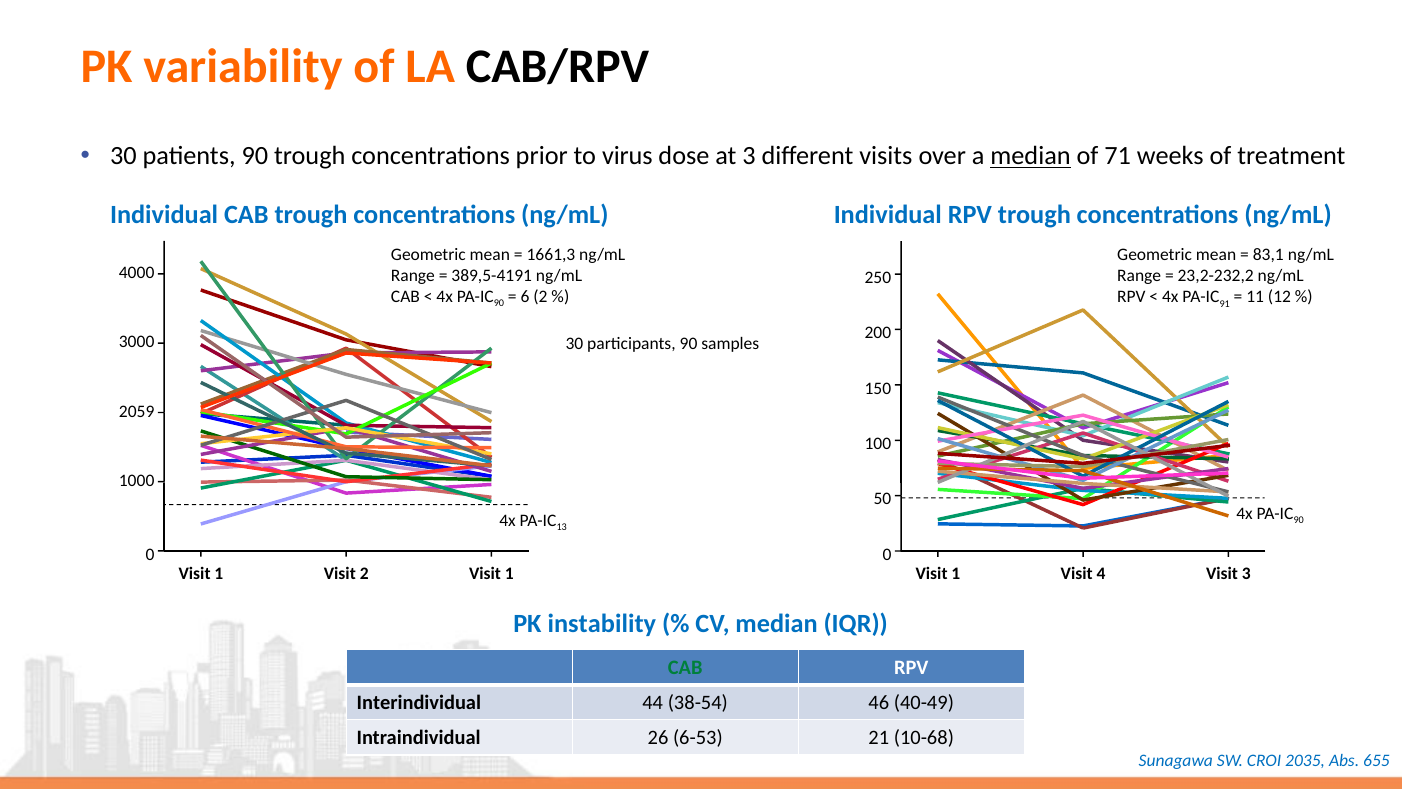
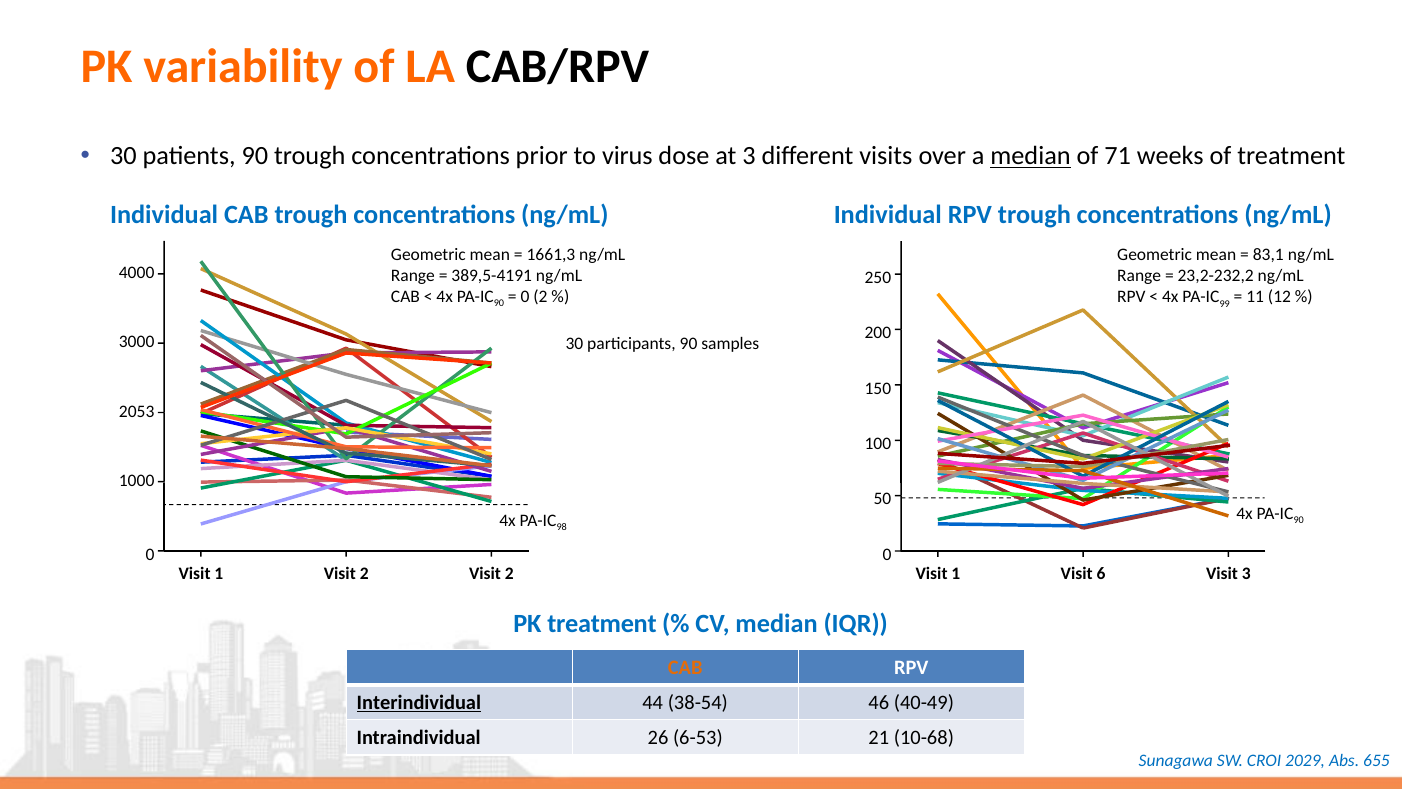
6 at (525, 297): 6 -> 0
91: 91 -> 99
2059: 2059 -> 2053
13: 13 -> 98
2 Visit 1: 1 -> 2
4: 4 -> 6
PK instability: instability -> treatment
CAB at (685, 667) colour: green -> orange
Interindividual underline: none -> present
2035: 2035 -> 2029
